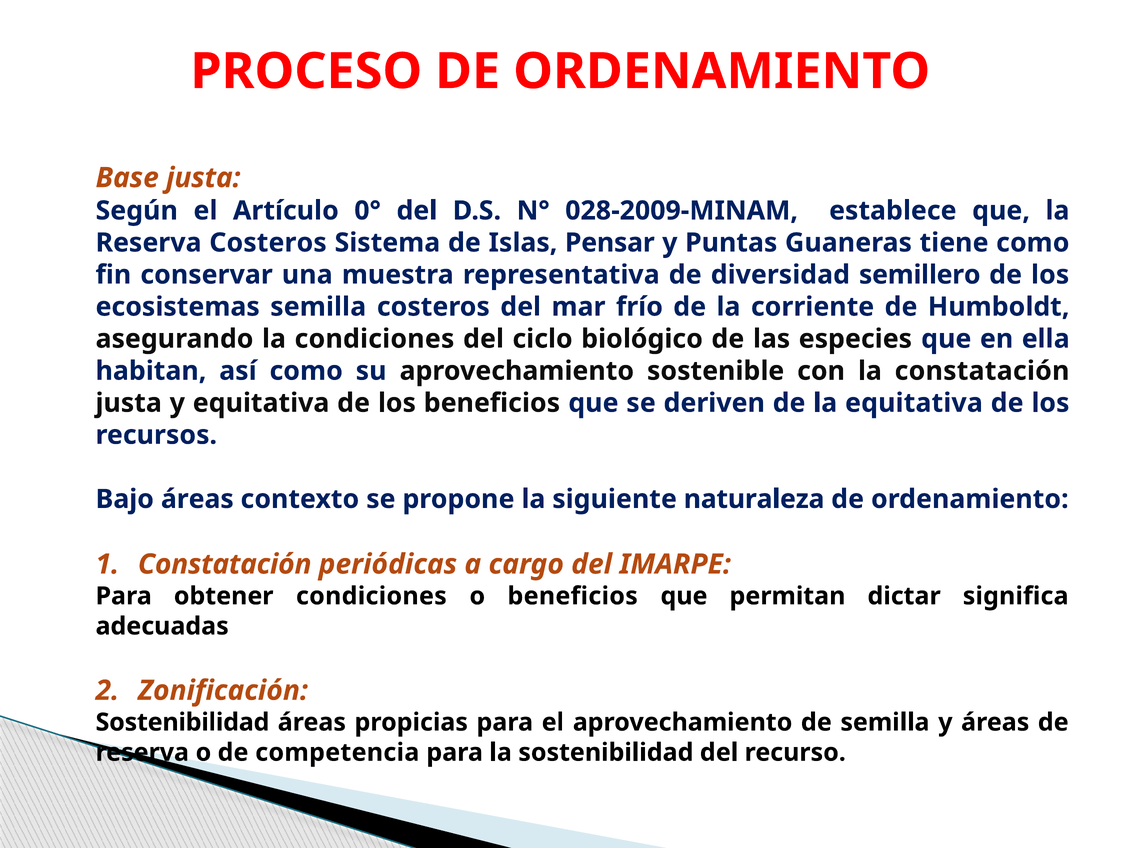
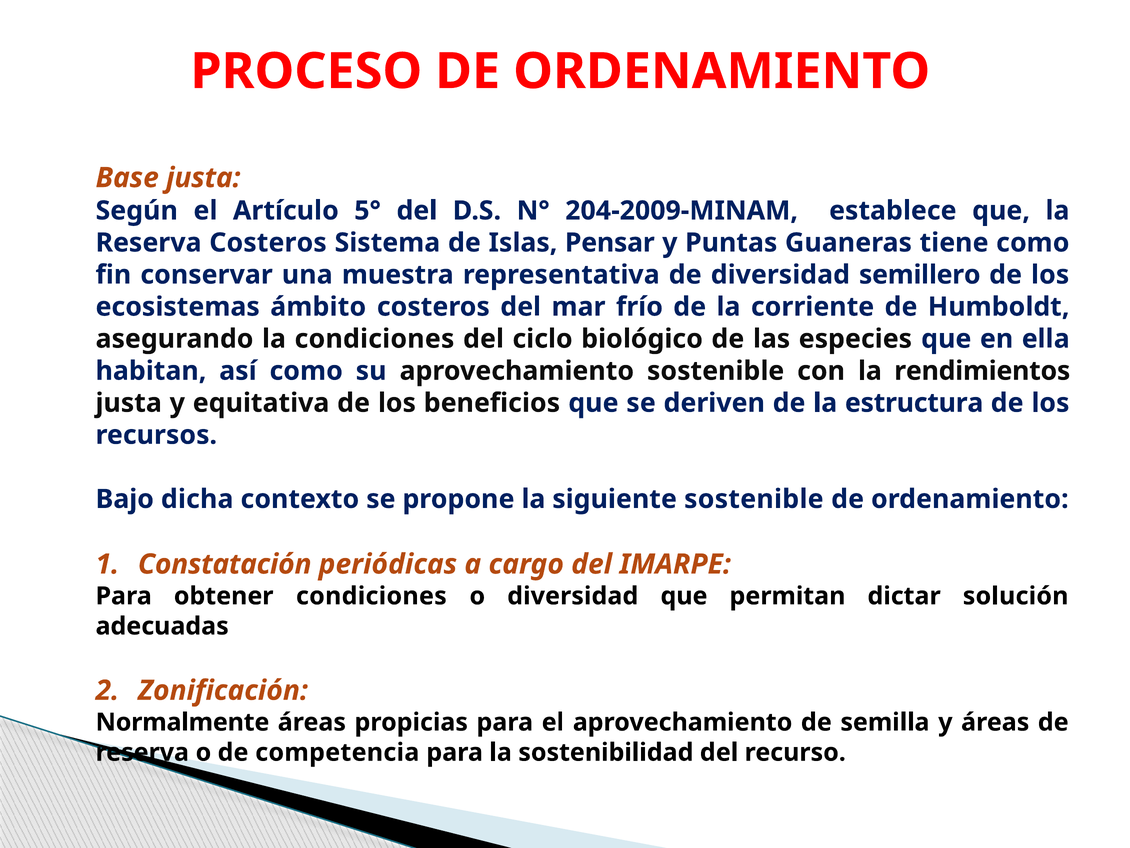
0°: 0° -> 5°
028-2009-MINAM: 028-2009-MINAM -> 204-2009-MINAM
ecosistemas semilla: semilla -> ámbito
la constatación: constatación -> rendimientos
la equitativa: equitativa -> estructura
Bajo áreas: áreas -> dicha
siguiente naturaleza: naturaleza -> sostenible
o beneficios: beneficios -> diversidad
significa: significa -> solución
Sostenibilidad at (182, 722): Sostenibilidad -> Normalmente
